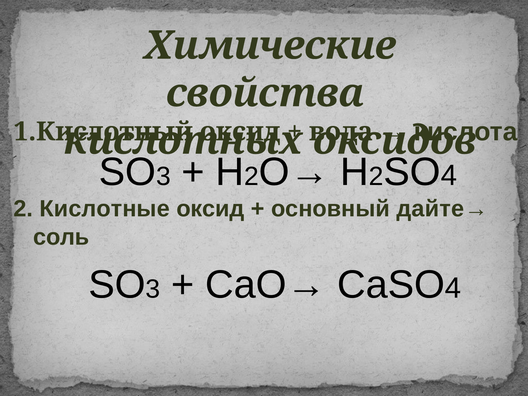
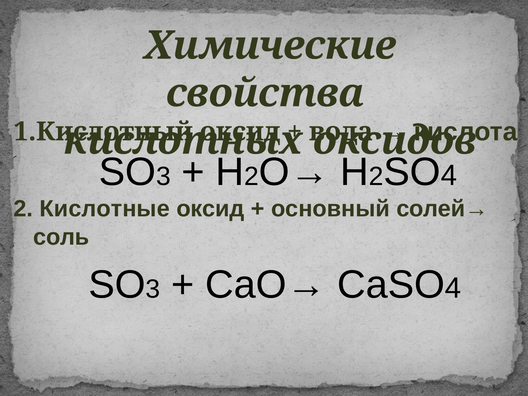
дайте→: дайте→ -> солей→
